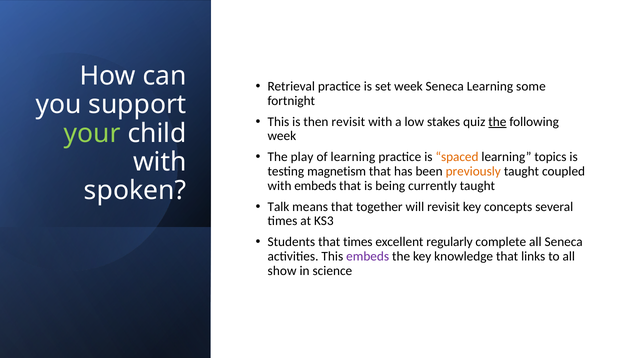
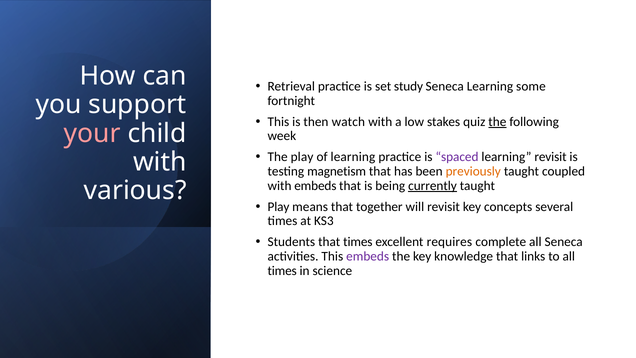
set week: week -> study
then revisit: revisit -> watch
your colour: light green -> pink
spaced colour: orange -> purple
learning topics: topics -> revisit
currently underline: none -> present
spoken: spoken -> various
Talk at (278, 207): Talk -> Play
regularly: regularly -> requires
show at (282, 271): show -> times
